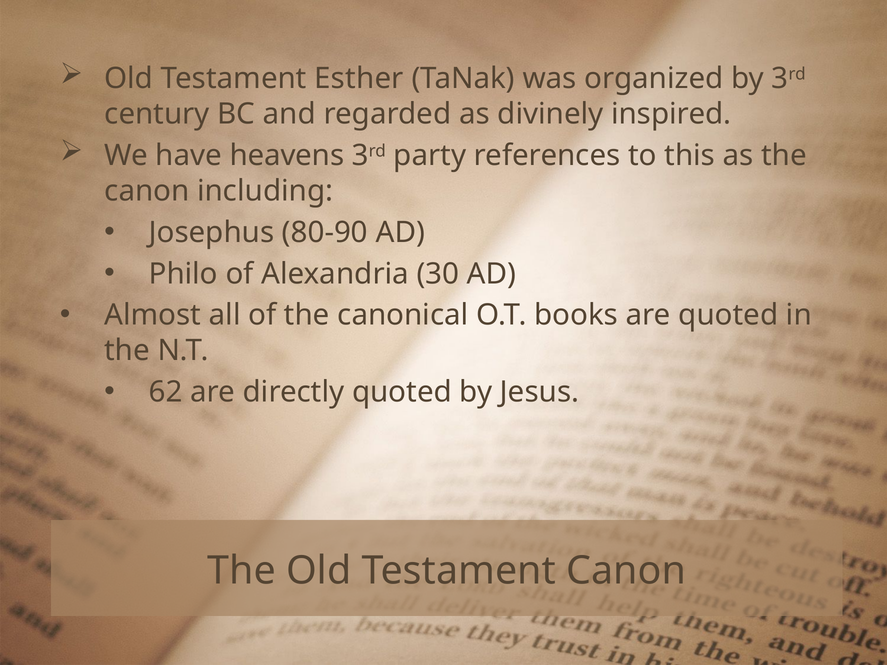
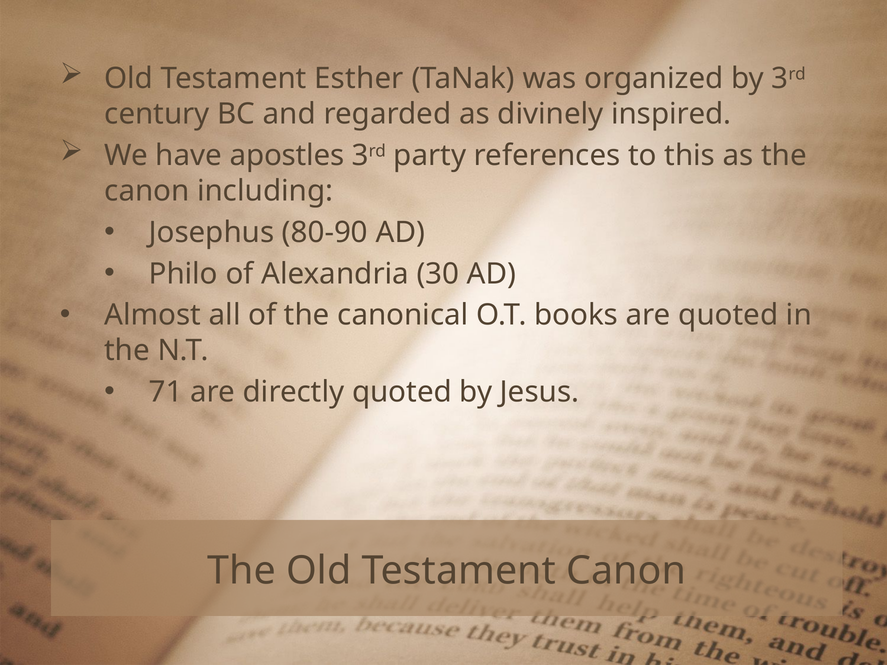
heavens: heavens -> apostles
62: 62 -> 71
